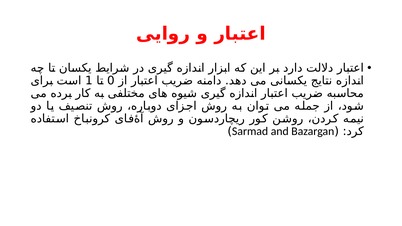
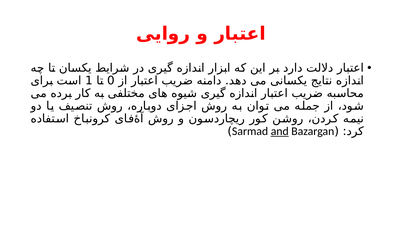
and underline: none -> present
